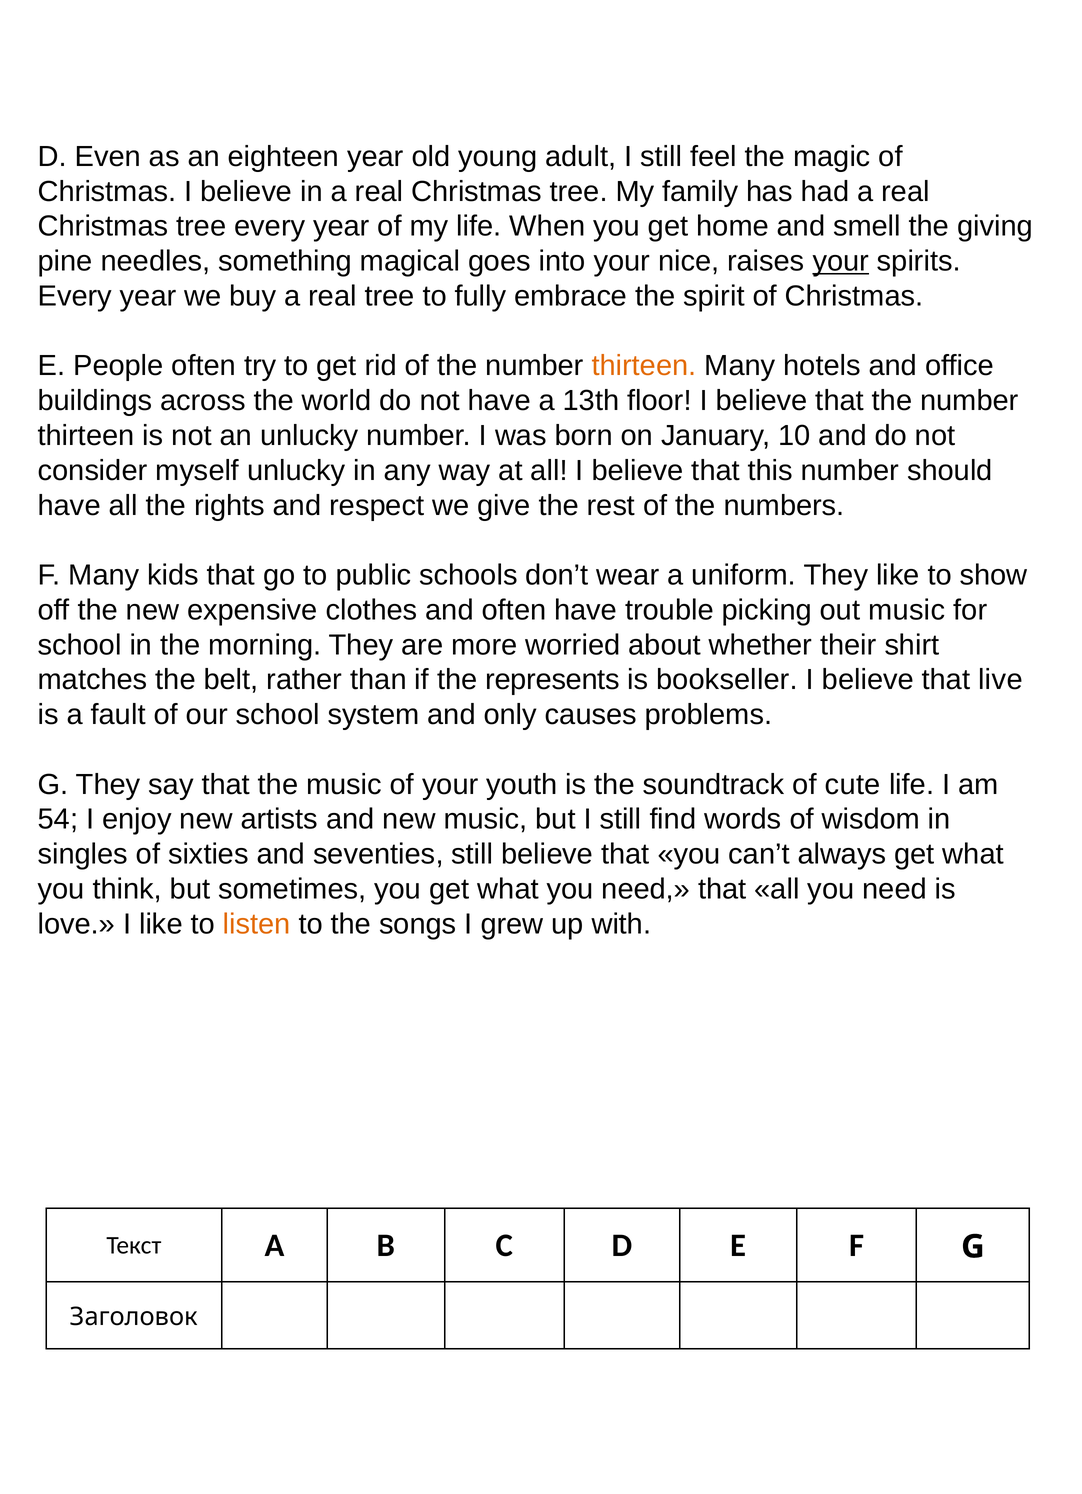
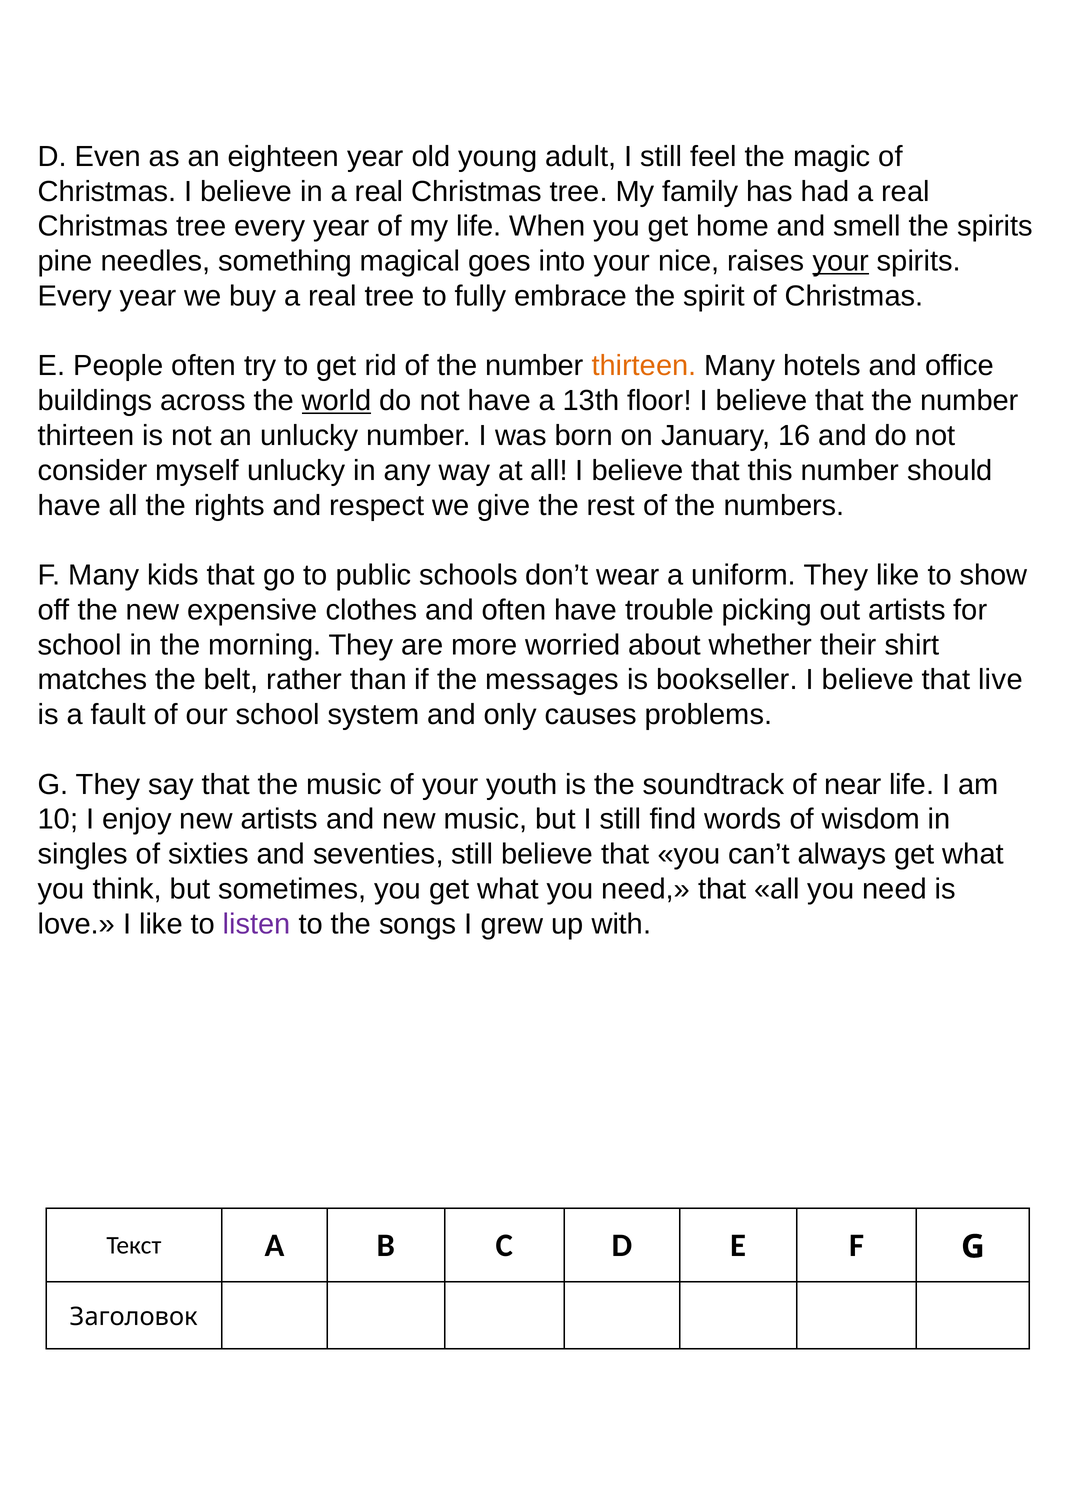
the giving: giving -> spirits
world underline: none -> present
10: 10 -> 16
out music: music -> artists
represents: represents -> messages
cute: cute -> near
54: 54 -> 10
listen colour: orange -> purple
